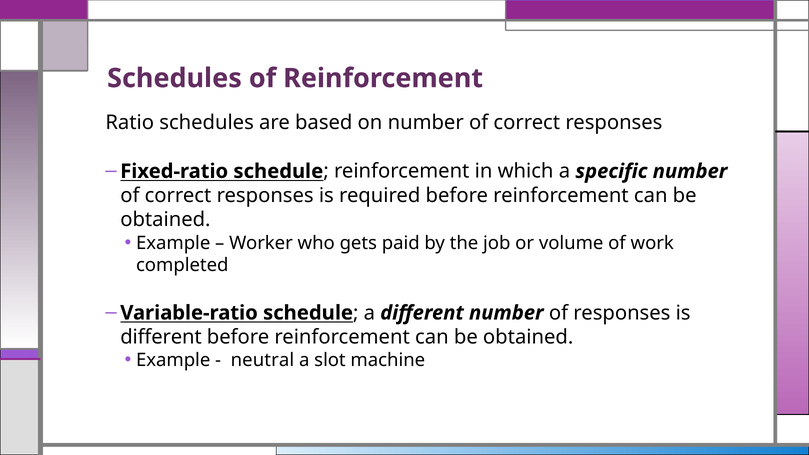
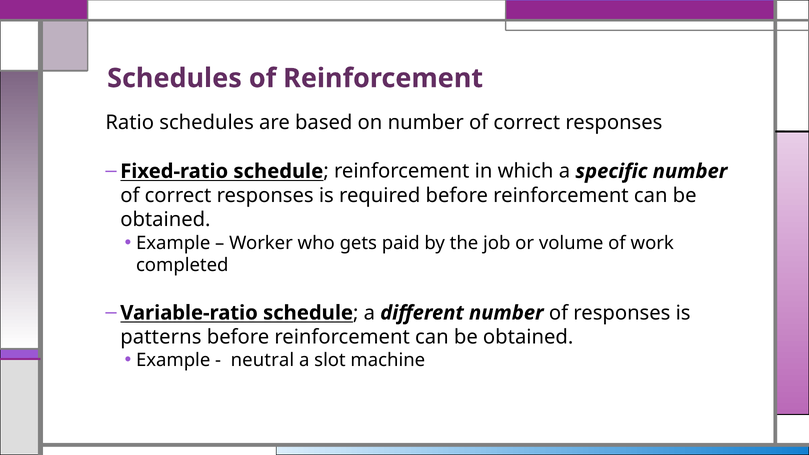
different at (161, 337): different -> patterns
